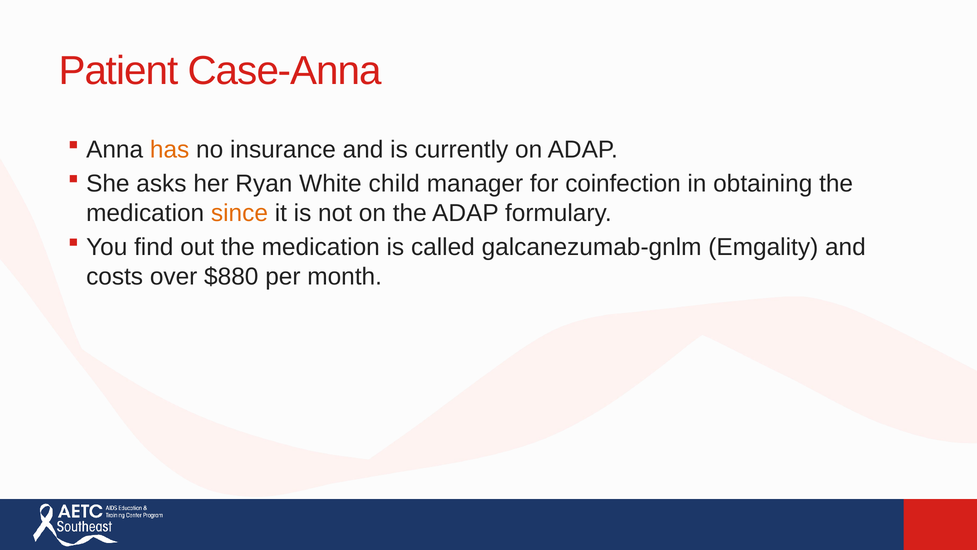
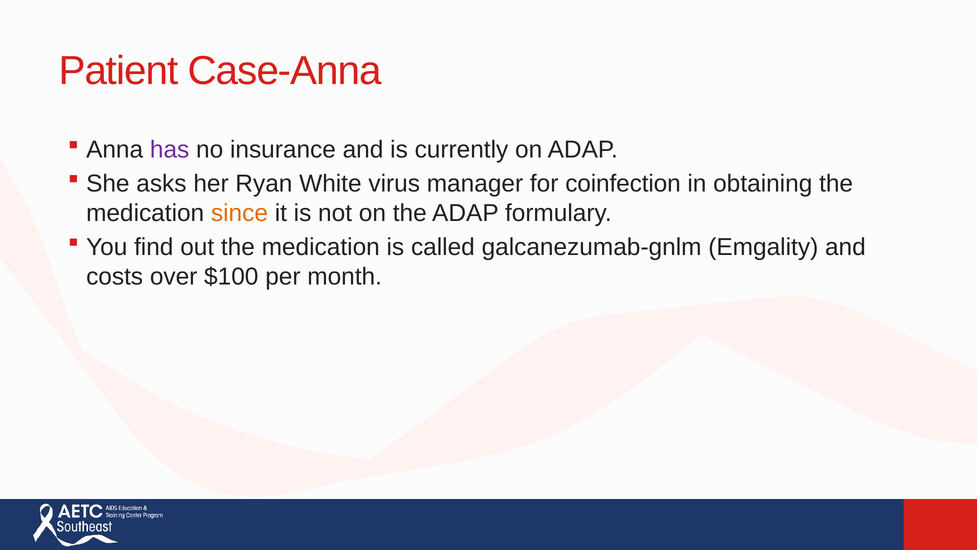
has colour: orange -> purple
child: child -> virus
$880: $880 -> $100
